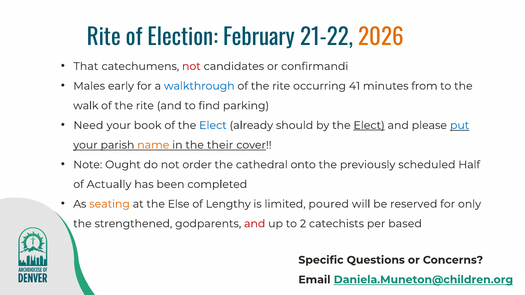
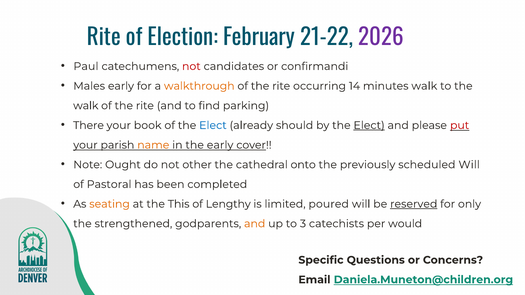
2026 colour: orange -> purple
That: That -> Paul
walkthrough colour: blue -> orange
41: 41 -> 14
minutes from: from -> walk
Need: Need -> There
put colour: blue -> red
the their: their -> early
order: order -> other
scheduled Half: Half -> Will
Actually: Actually -> Pastoral
Else: Else -> This
reserved underline: none -> present
and at (255, 224) colour: red -> orange
2: 2 -> 3
based: based -> would
